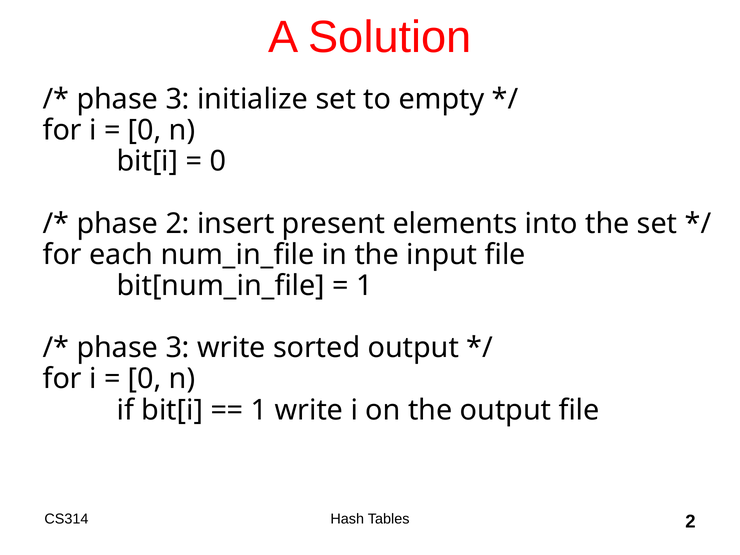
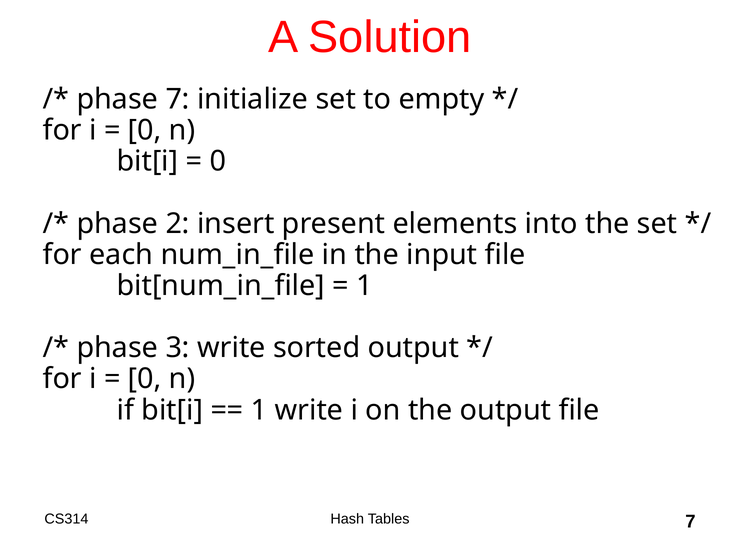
3 at (178, 99): 3 -> 7
Tables 2: 2 -> 7
